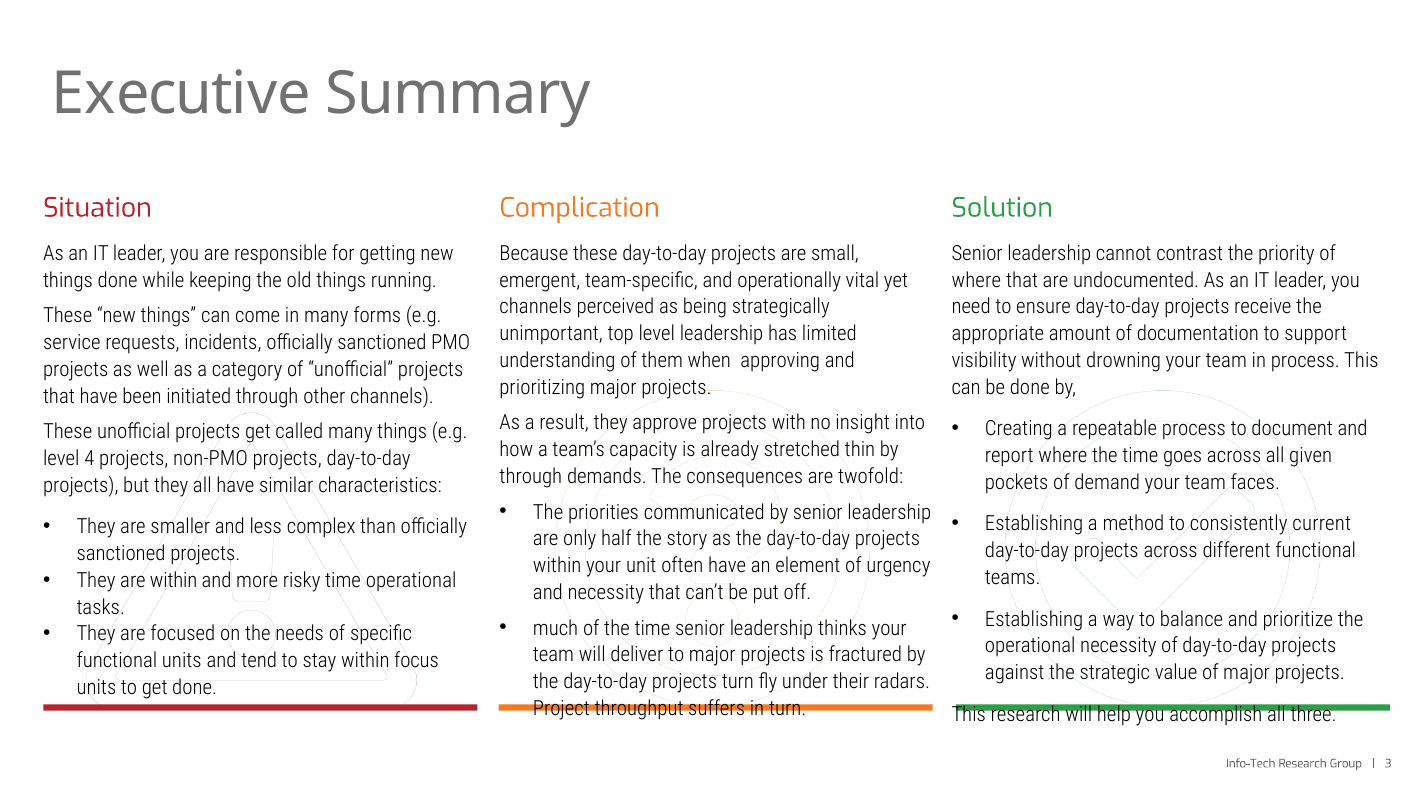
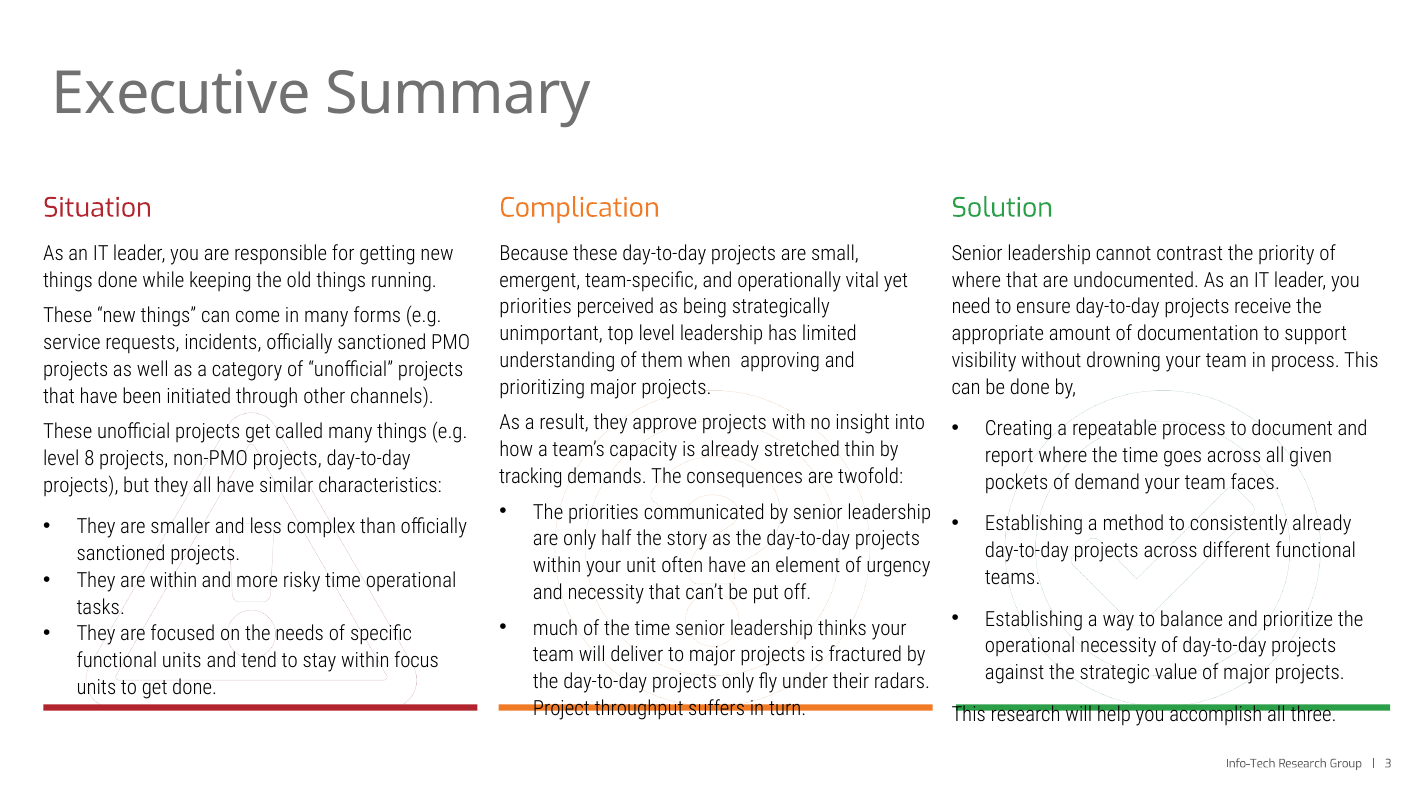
channels at (536, 307): channels -> priorities
4: 4 -> 8
through at (531, 476): through -> tracking
consistently current: current -> already
projects turn: turn -> only
